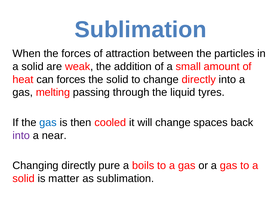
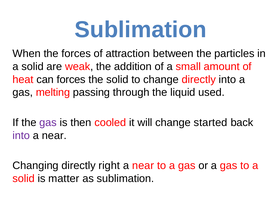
tyres: tyres -> used
gas at (48, 122) colour: blue -> purple
spaces: spaces -> started
pure: pure -> right
boils at (143, 165): boils -> near
